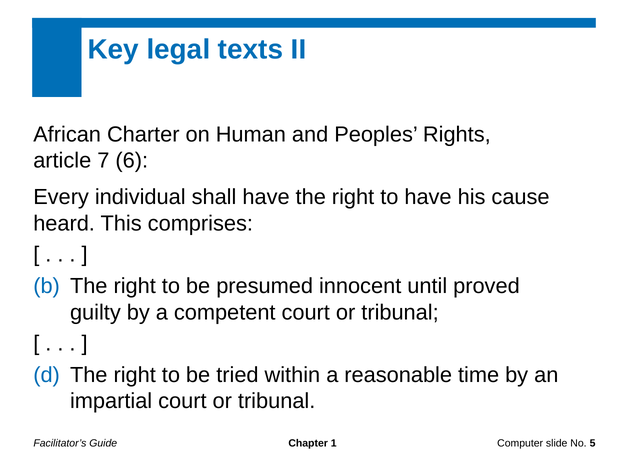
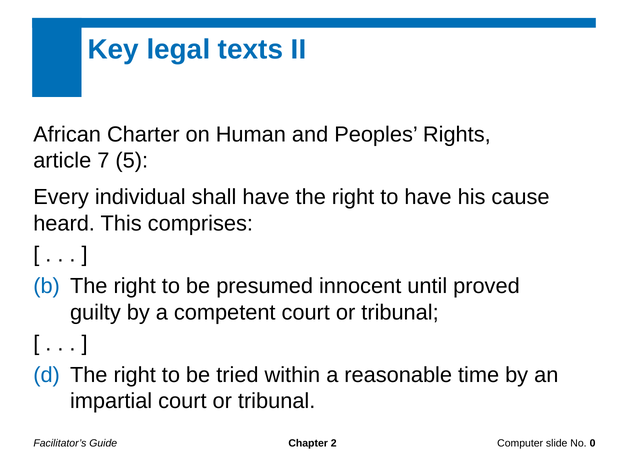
6: 6 -> 5
1: 1 -> 2
5: 5 -> 0
